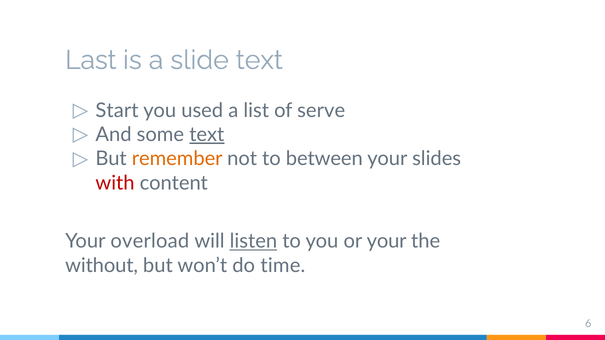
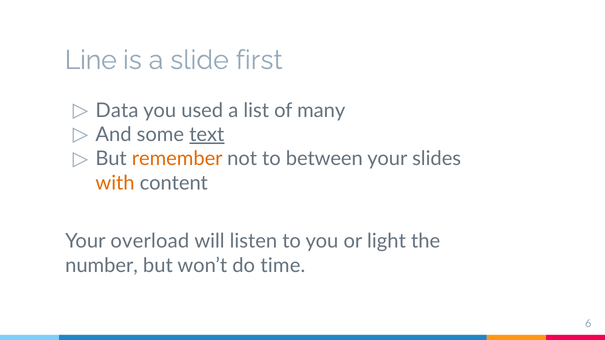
Last: Last -> Line
slide text: text -> first
Start: Start -> Data
serve: serve -> many
with colour: red -> orange
listen underline: present -> none
or your: your -> light
without: without -> number
